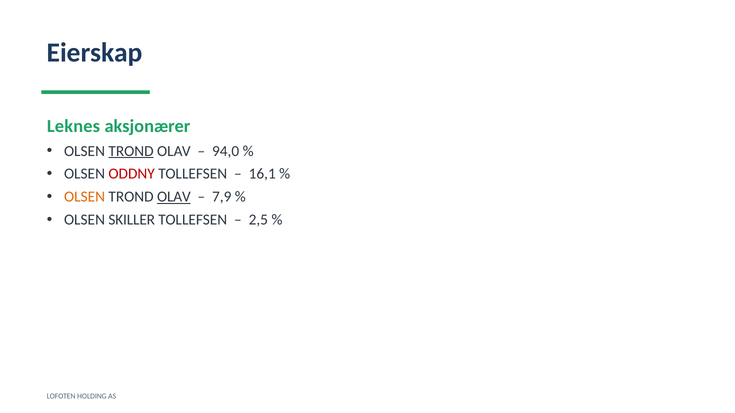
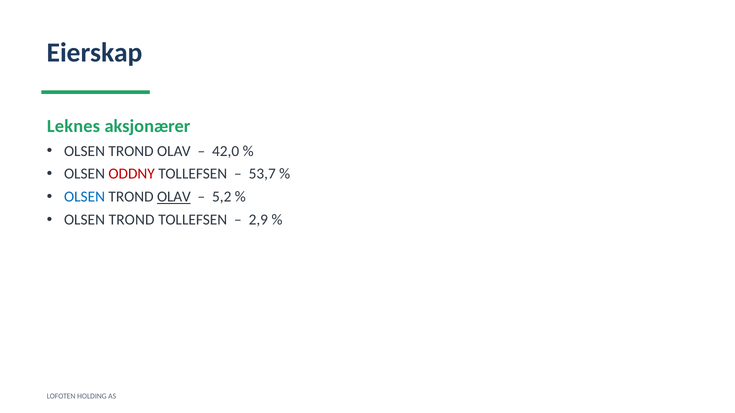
TROND at (131, 151) underline: present -> none
94,0: 94,0 -> 42,0
16,1: 16,1 -> 53,7
OLSEN at (85, 197) colour: orange -> blue
7,9: 7,9 -> 5,2
SKILLER at (132, 220): SKILLER -> TROND
2,5: 2,5 -> 2,9
